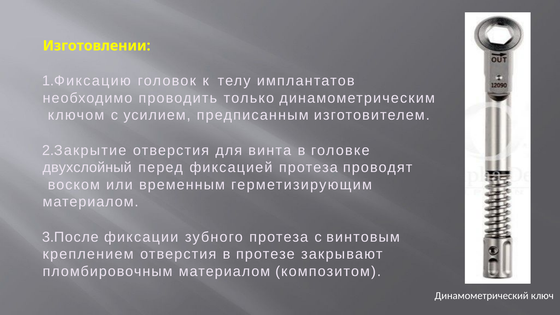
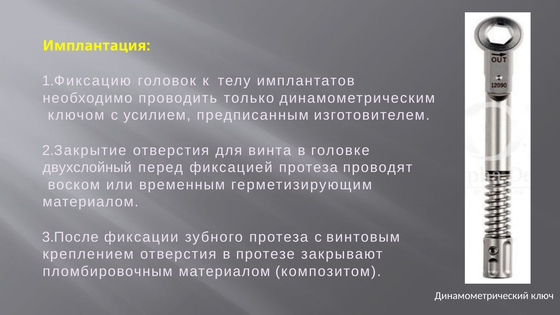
Изготовлении: Изготовлении -> Имплантация
